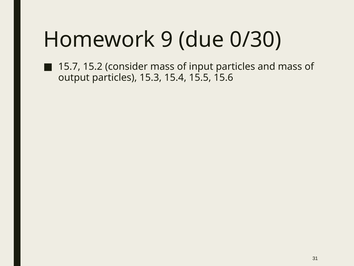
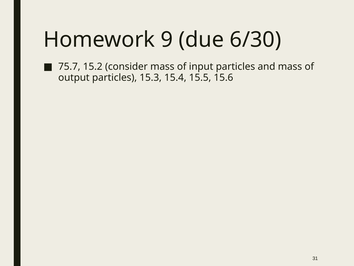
0/30: 0/30 -> 6/30
15.7: 15.7 -> 75.7
